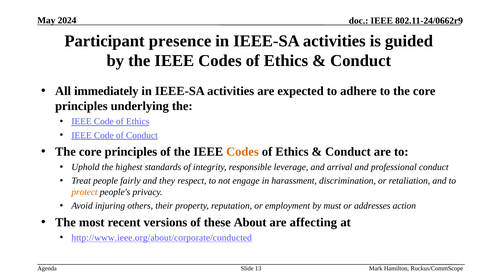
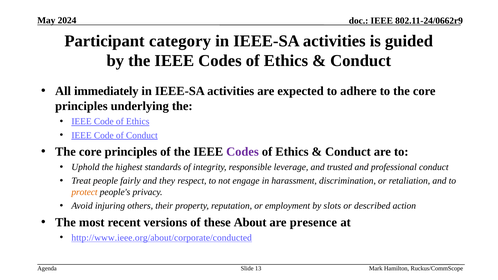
presence: presence -> category
Codes at (243, 152) colour: orange -> purple
arrival: arrival -> trusted
must: must -> slots
addresses: addresses -> described
affecting: affecting -> presence
